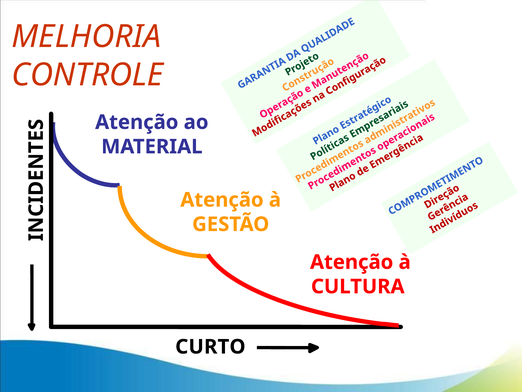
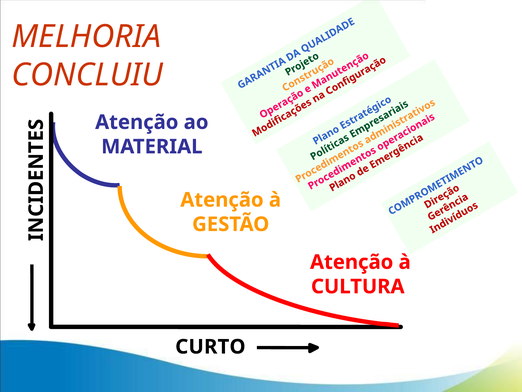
CONTROLE: CONTROLE -> CONCLUIU
